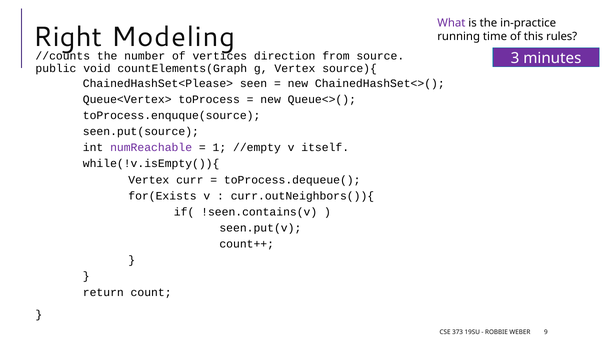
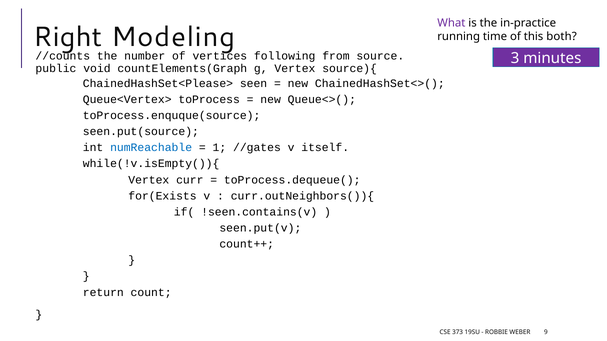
rules: rules -> both
direction: direction -> following
numReachable colour: purple -> blue
//empty: //empty -> //gates
